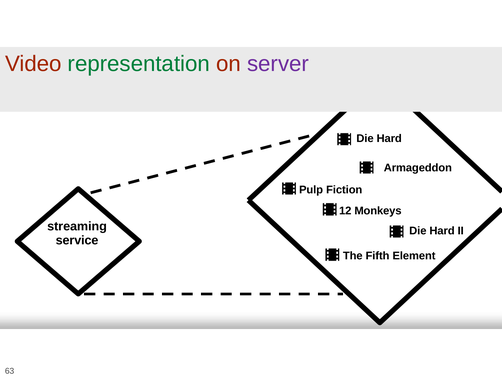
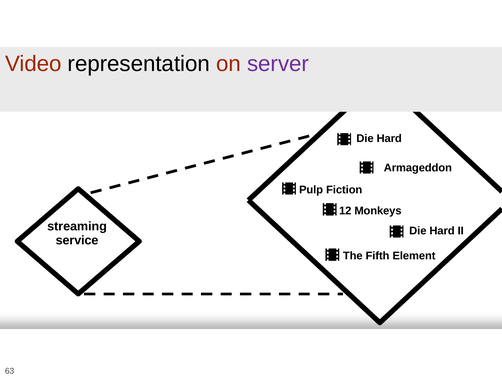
representation colour: green -> black
